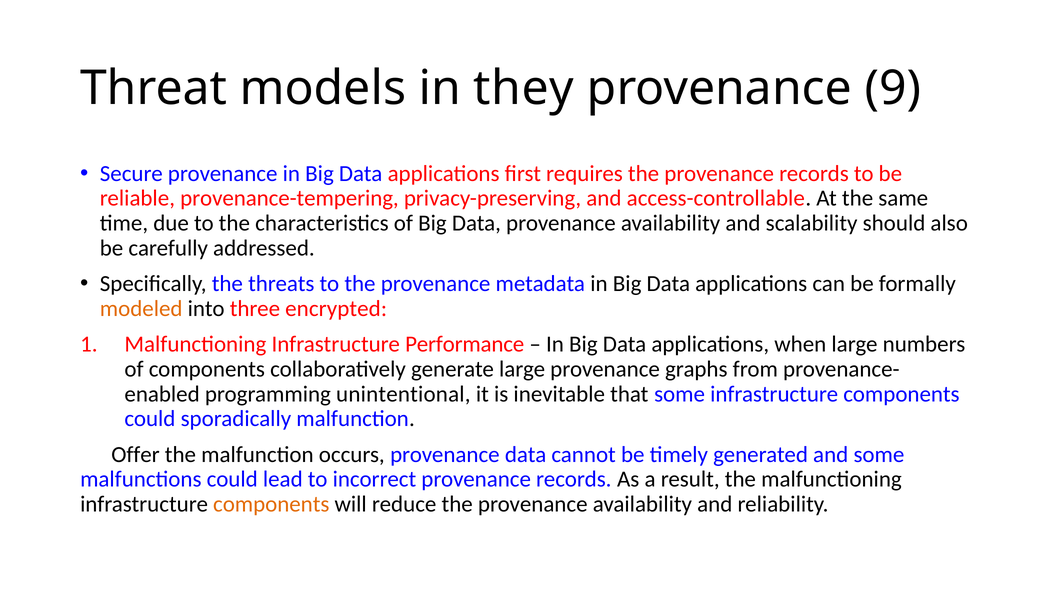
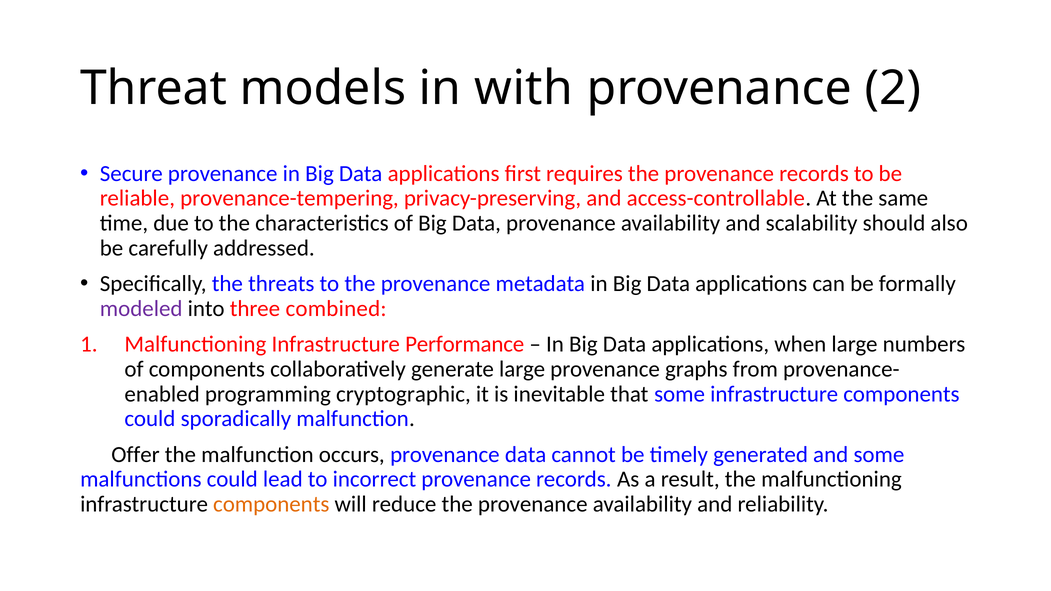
they: they -> with
9: 9 -> 2
modeled colour: orange -> purple
encrypted: encrypted -> combined
unintentional: unintentional -> cryptographic
